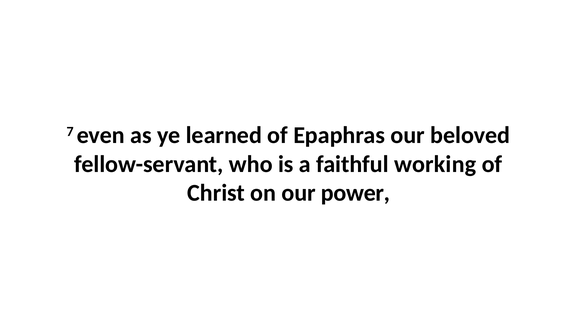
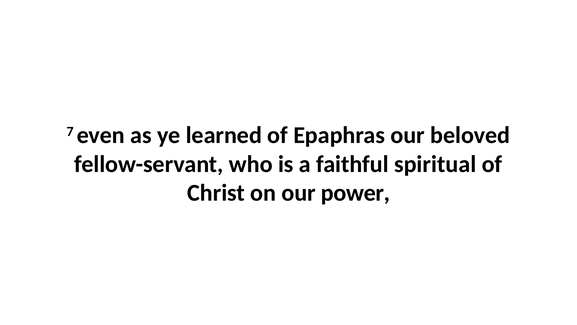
working: working -> spiritual
